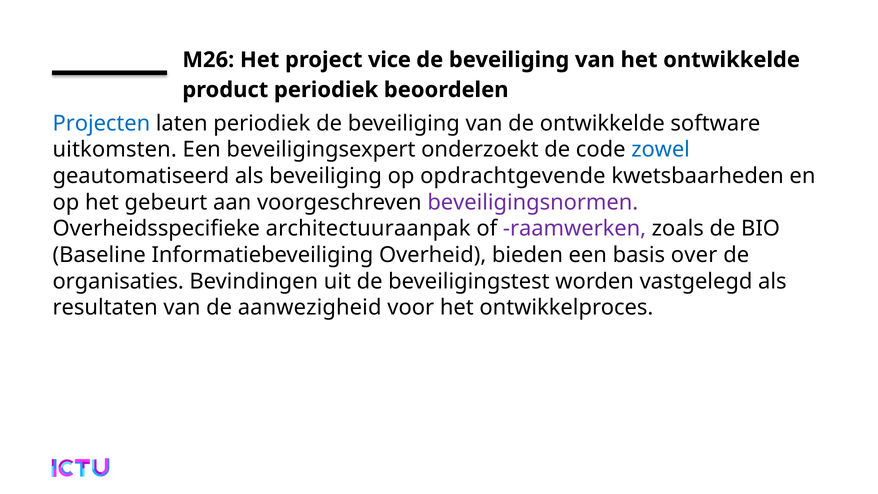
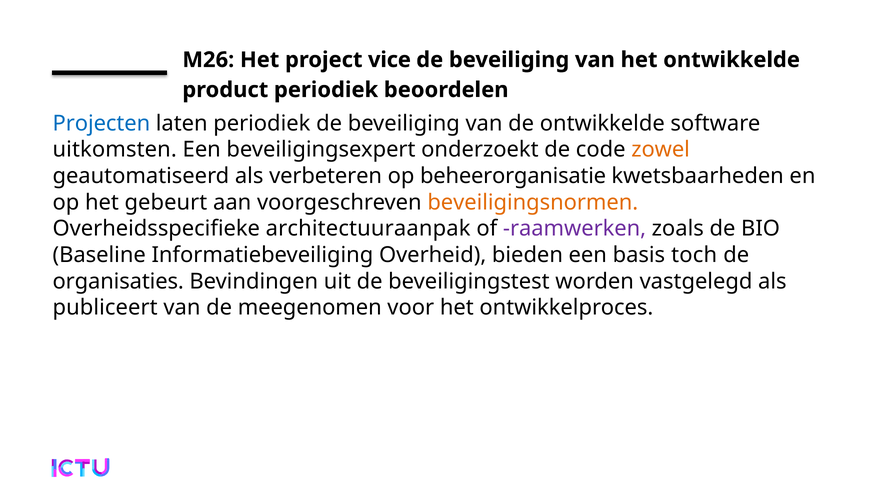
zowel colour: blue -> orange
als beveiliging: beveiliging -> verbeteren
opdrachtgevende: opdrachtgevende -> beheerorganisatie
beveiligingsnormen colour: purple -> orange
over: over -> toch
resultaten: resultaten -> publiceert
aanwezigheid: aanwezigheid -> meegenomen
